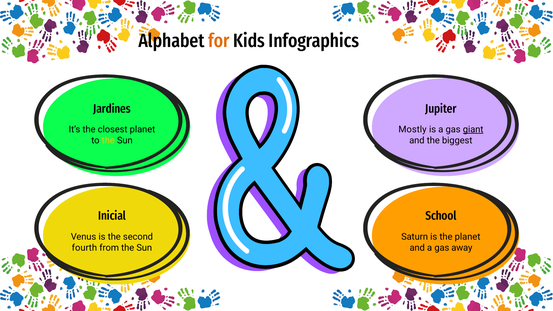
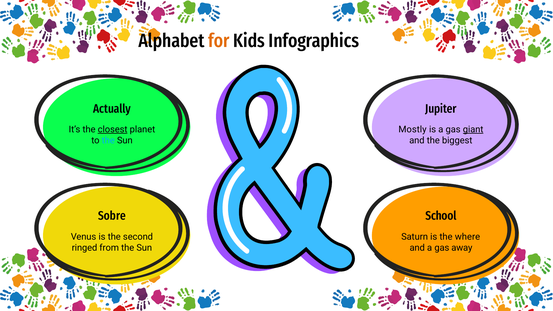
Jardines: Jardines -> Actually
closest underline: none -> present
the at (108, 140) colour: yellow -> light blue
Inicial: Inicial -> Sobre
the planet: planet -> where
fourth: fourth -> ringed
